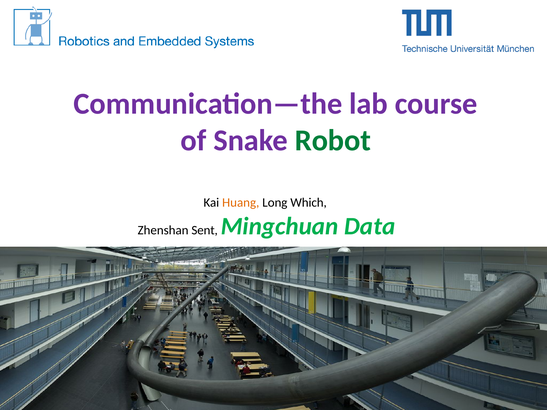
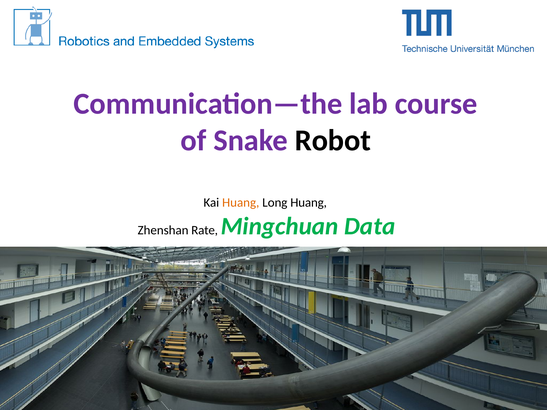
Robot colour: green -> black
Long Which: Which -> Huang
Sent: Sent -> Rate
